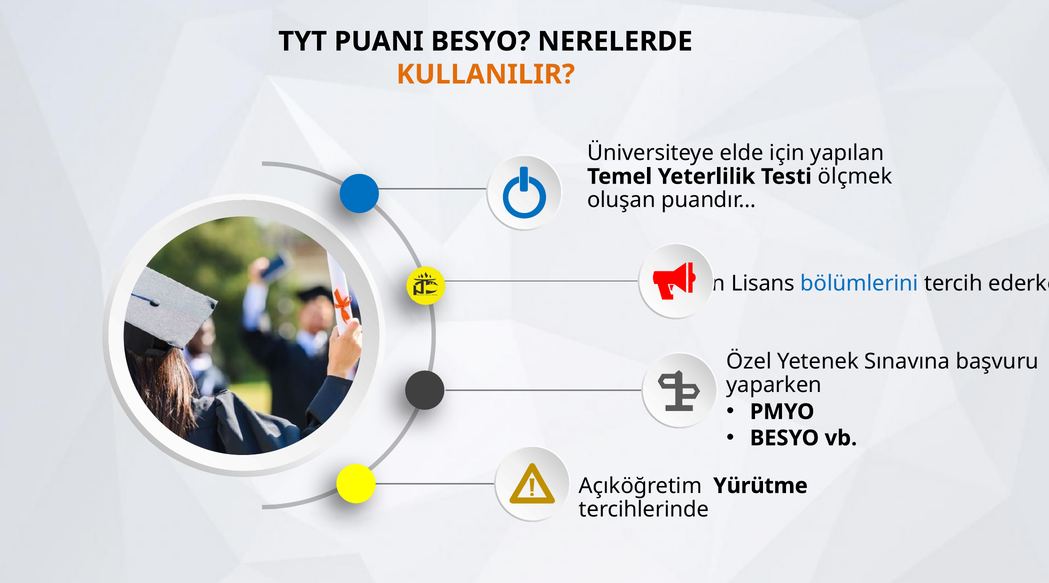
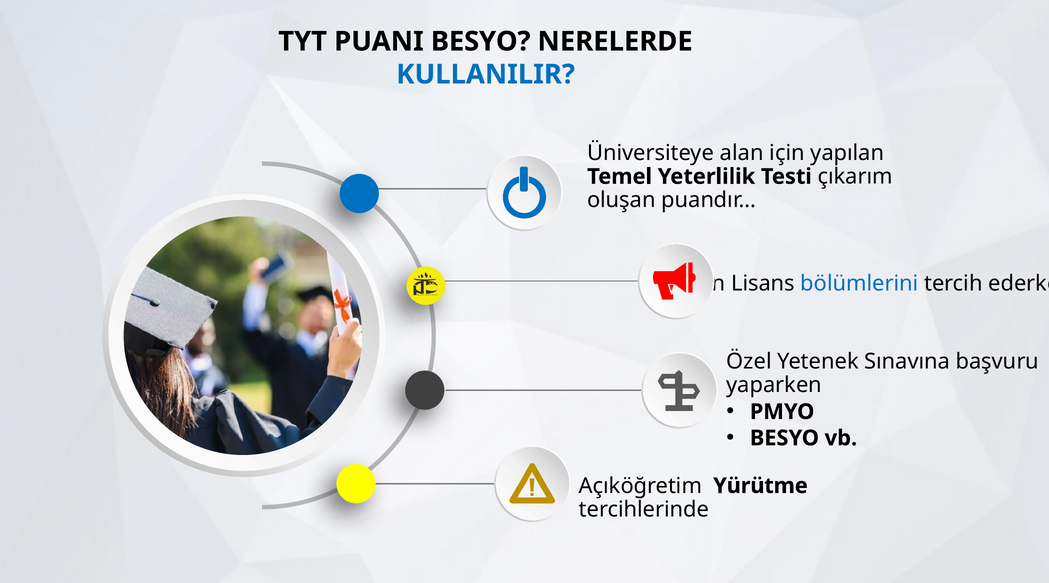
KULLANILIR colour: orange -> blue
elde: elde -> alan
ölçmek: ölçmek -> çıkarım
